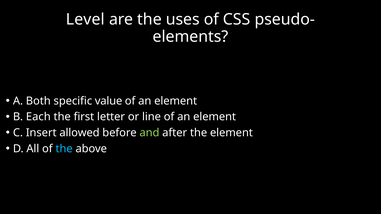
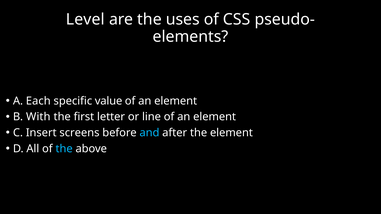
Both: Both -> Each
Each: Each -> With
allowed: allowed -> screens
and colour: light green -> light blue
